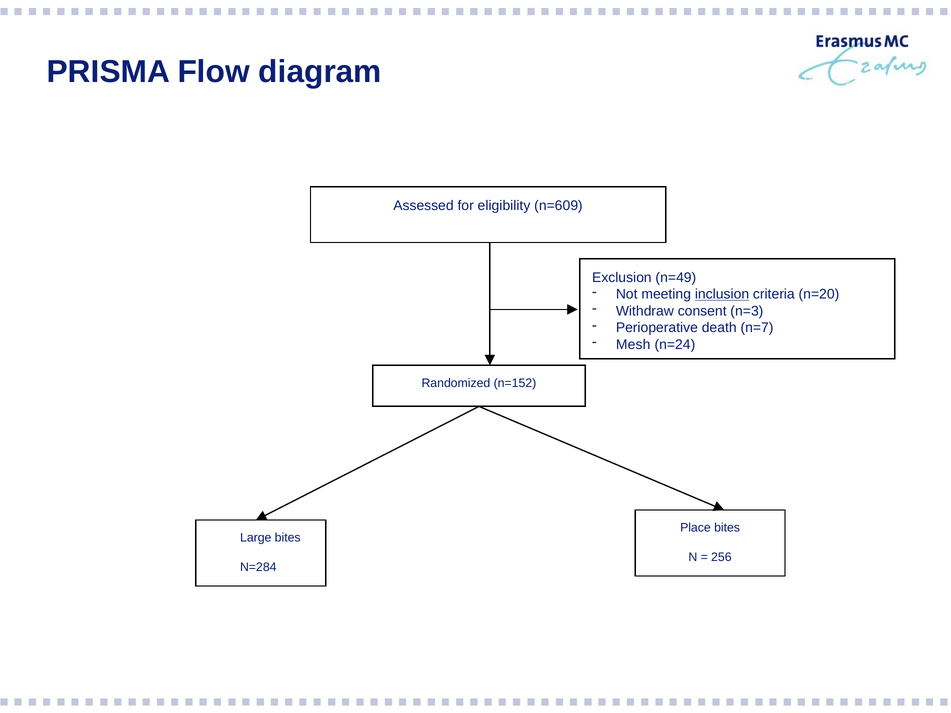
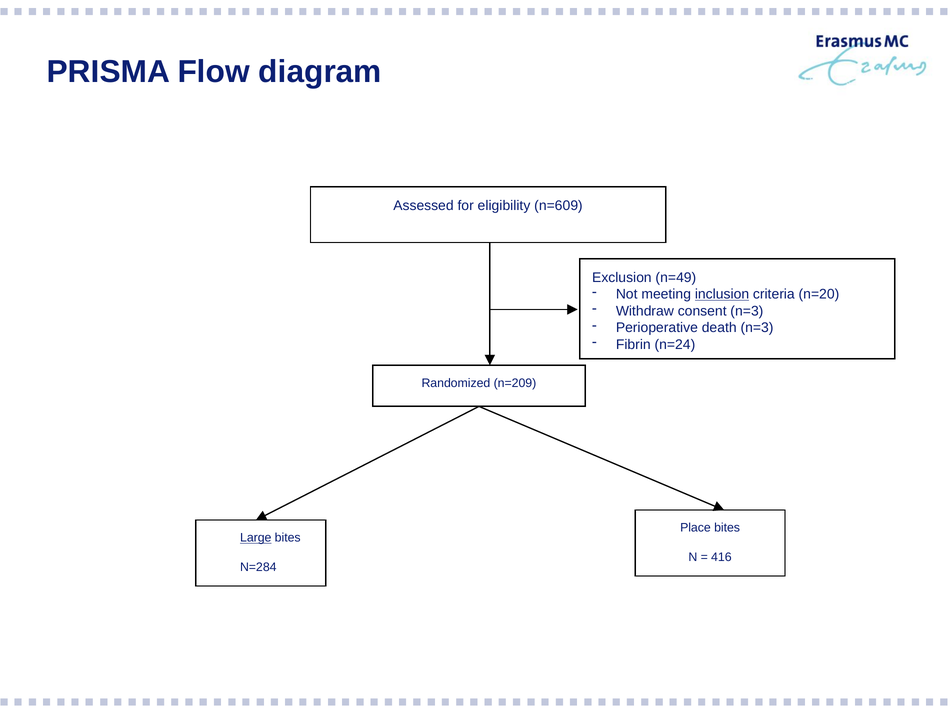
death n=7: n=7 -> n=3
Mesh: Mesh -> Fibrin
n=152: n=152 -> n=209
Large underline: none -> present
256: 256 -> 416
